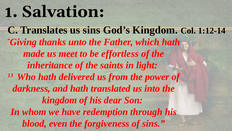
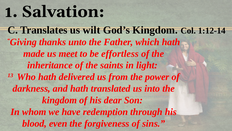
us sins: sins -> wilt
